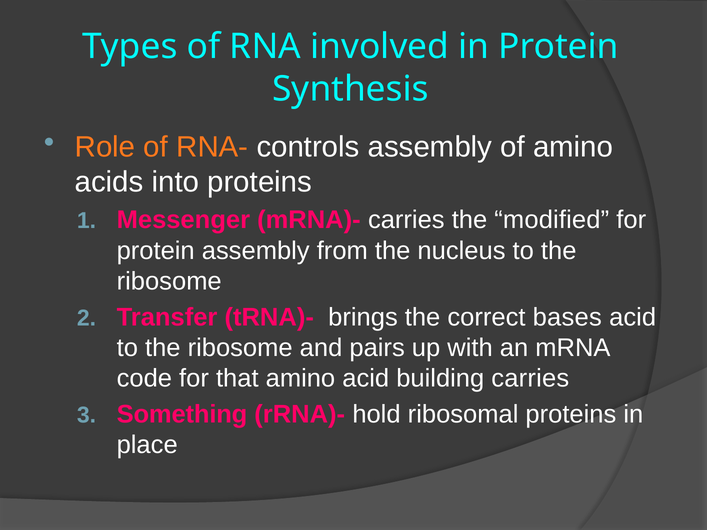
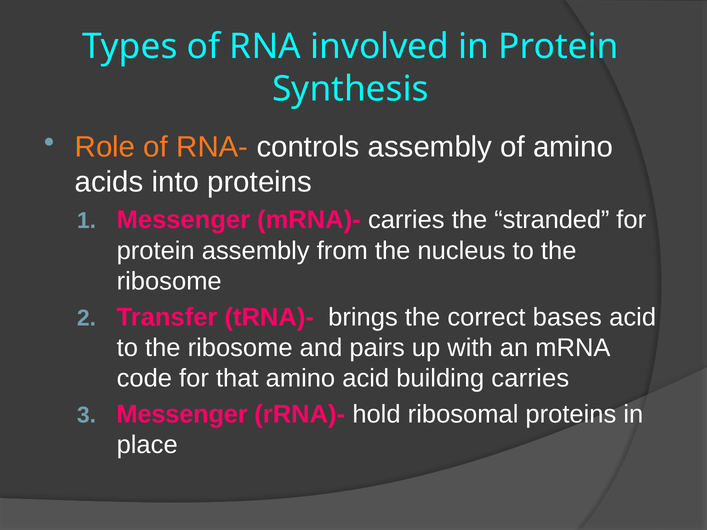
modified: modified -> stranded
Something at (182, 415): Something -> Messenger
